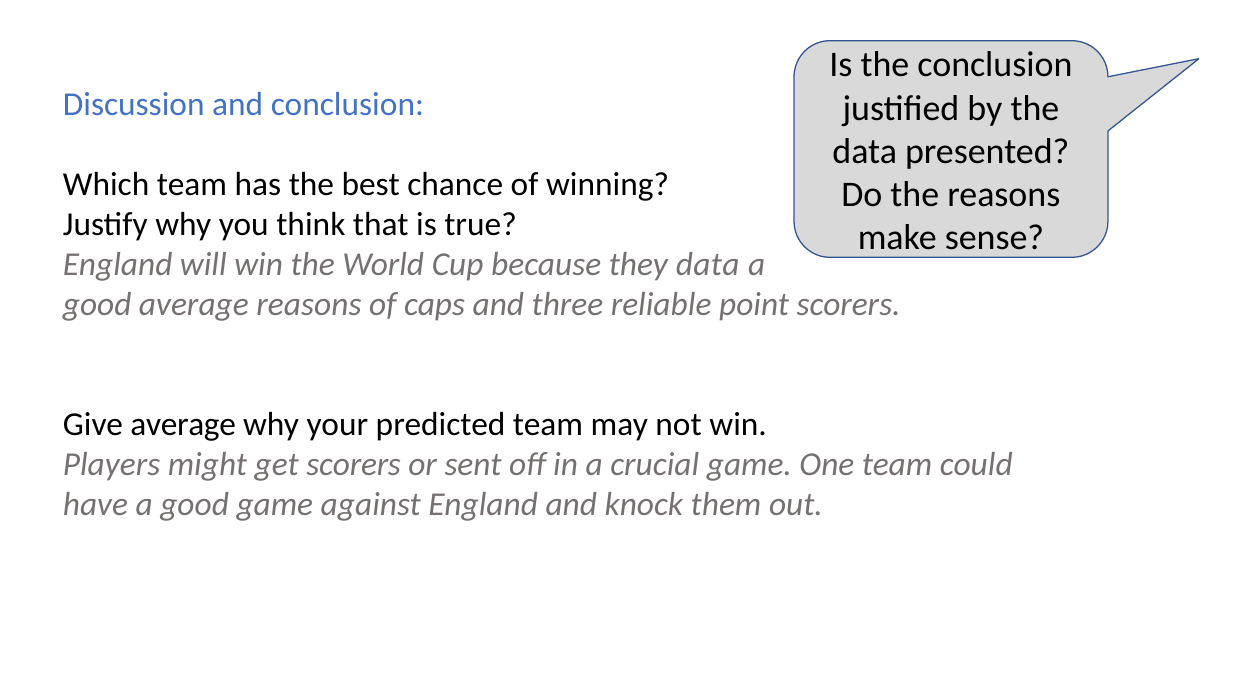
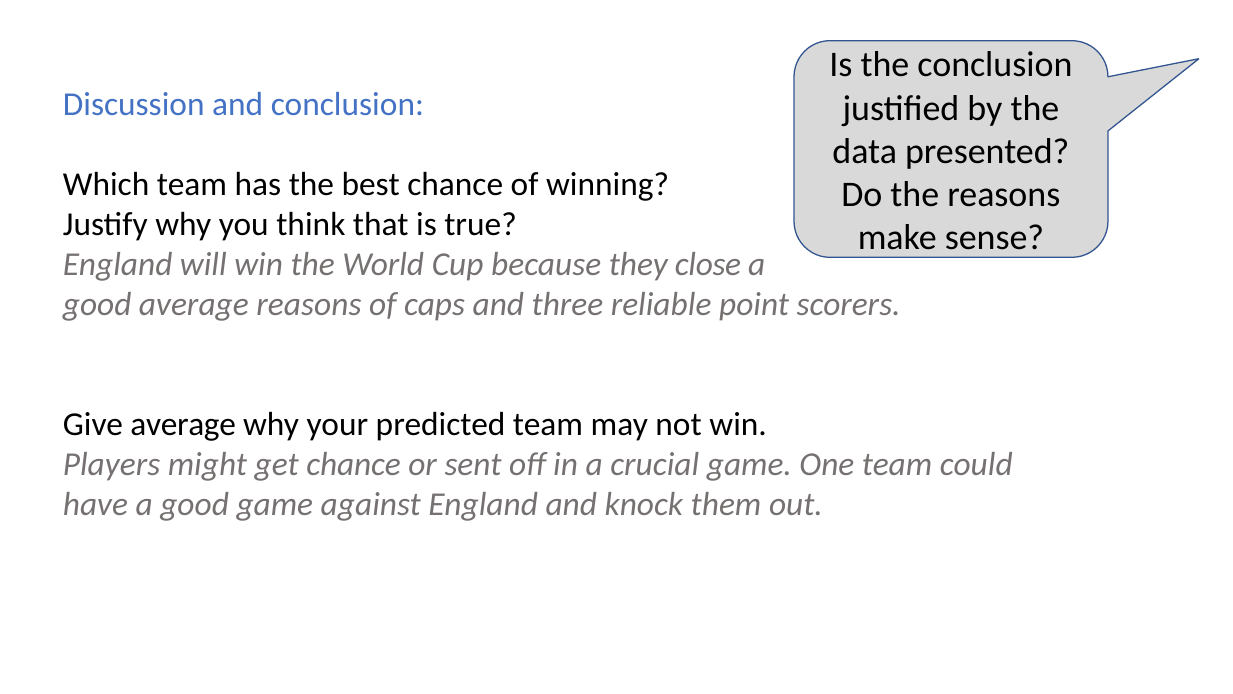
they data: data -> close
get scorers: scorers -> chance
